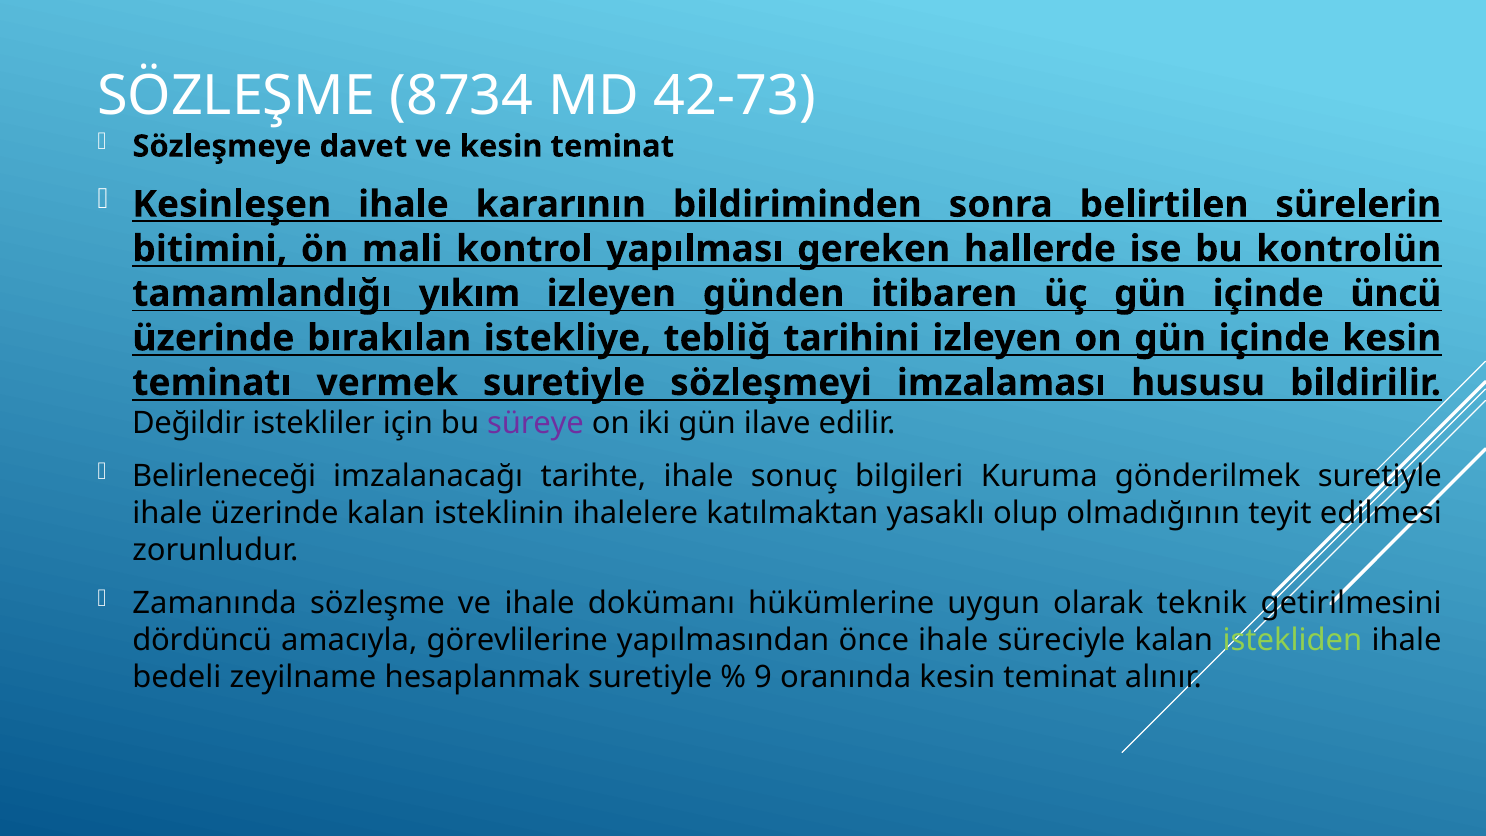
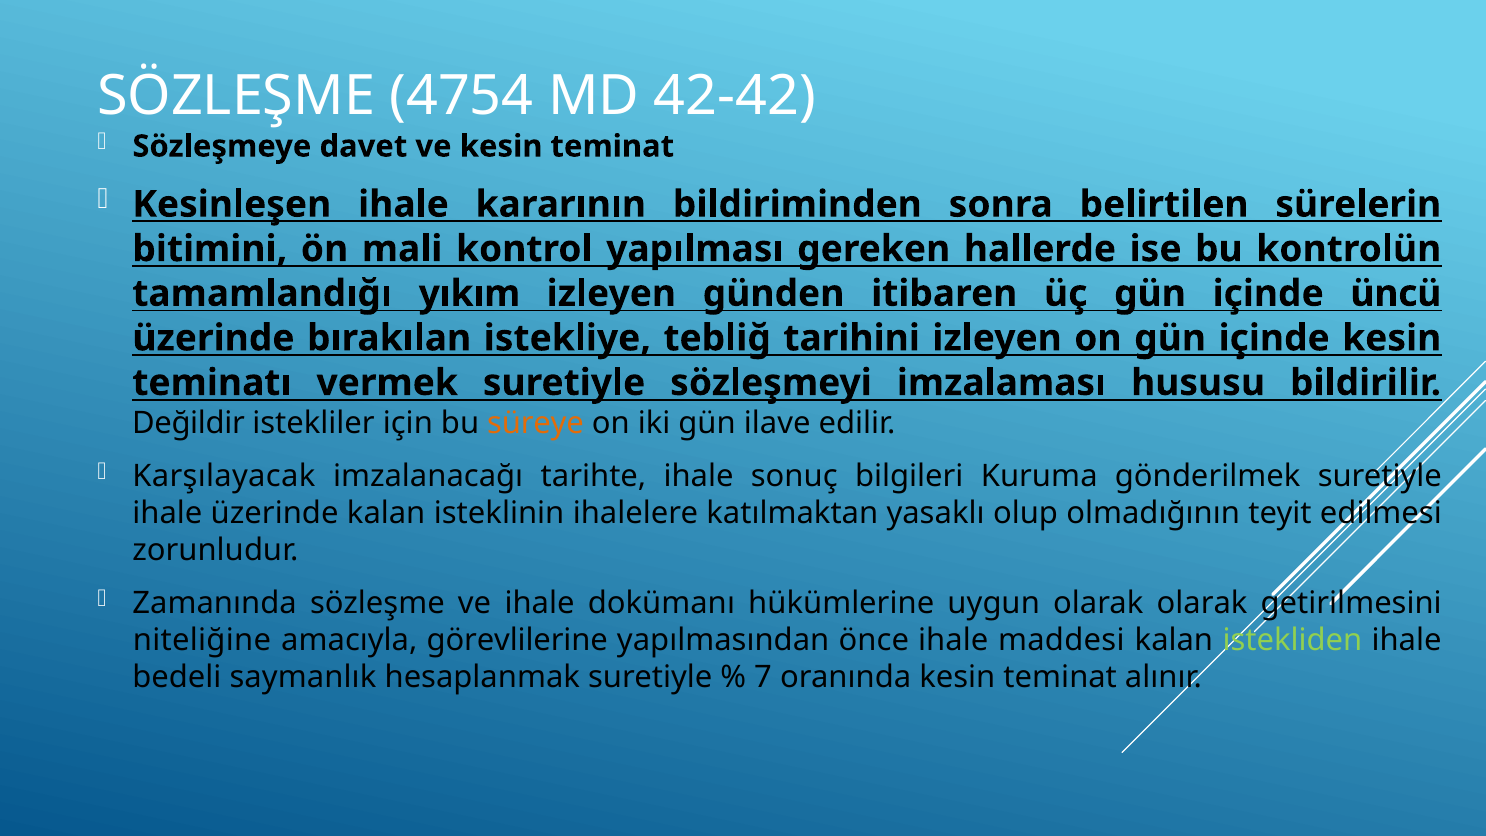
8734: 8734 -> 4754
42-73: 42-73 -> 42-42
süreye colour: purple -> orange
Belirleneceği: Belirleneceği -> Karşılayacak
olarak teknik: teknik -> olarak
dördüncü: dördüncü -> niteliğine
süreciyle: süreciyle -> maddesi
zeyilname: zeyilname -> saymanlık
9: 9 -> 7
